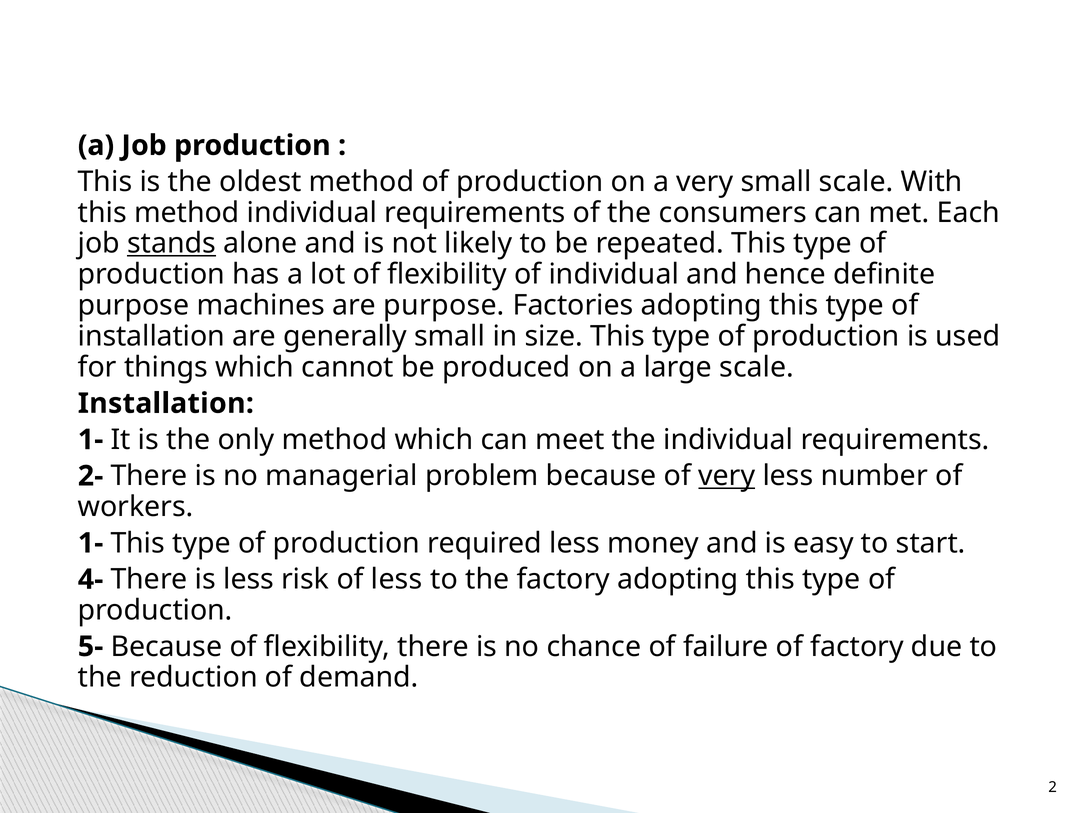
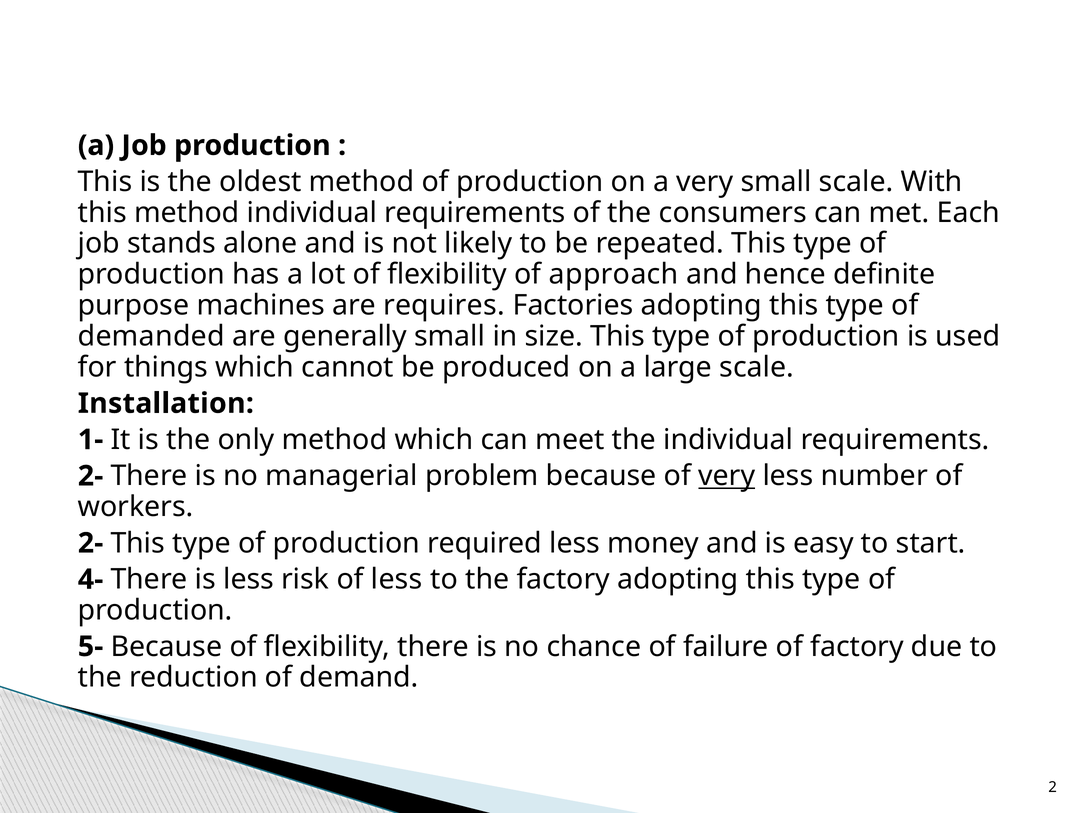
stands underline: present -> none
of individual: individual -> approach
are purpose: purpose -> requires
installation at (151, 336): installation -> demanded
1- at (91, 543): 1- -> 2-
